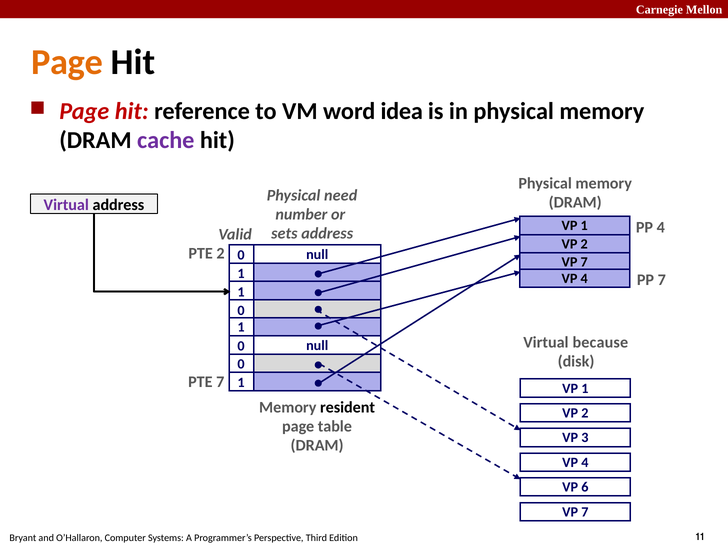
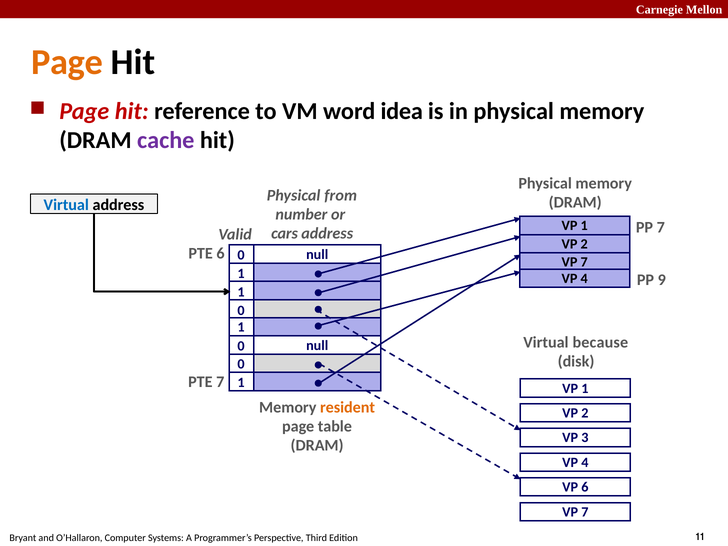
need: need -> from
Virtual at (66, 205) colour: purple -> blue
PP 4: 4 -> 7
sets: sets -> cars
PTE 2: 2 -> 6
PP 7: 7 -> 9
resident colour: black -> orange
